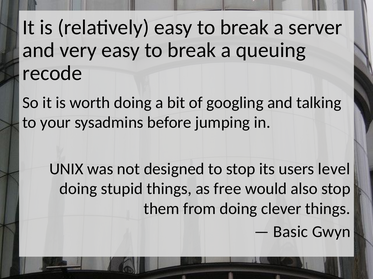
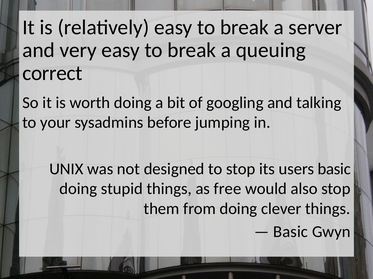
recode: recode -> correct
users level: level -> basic
